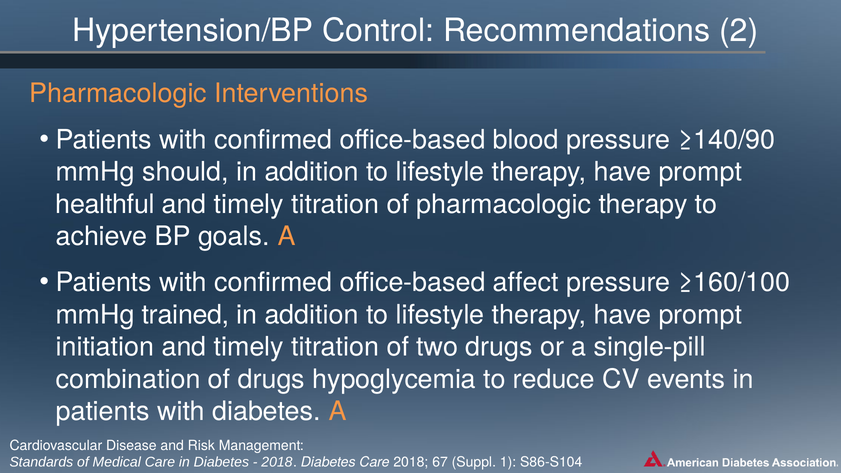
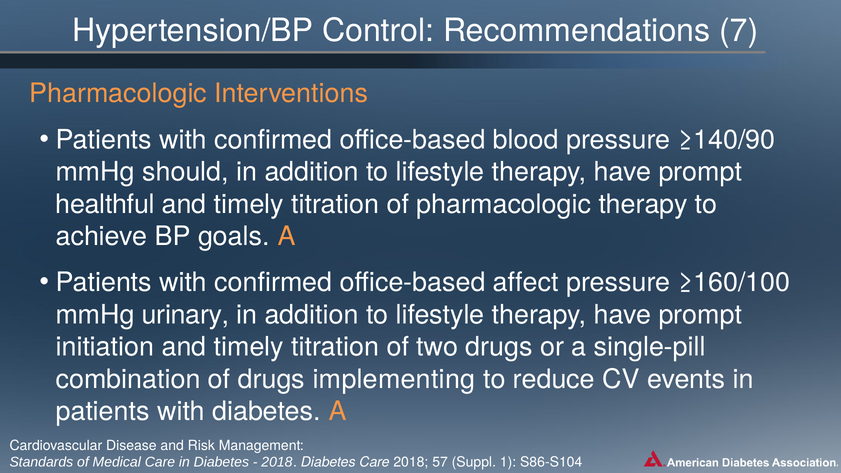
2: 2 -> 7
trained: trained -> urinary
hypoglycemia: hypoglycemia -> implementing
67: 67 -> 57
